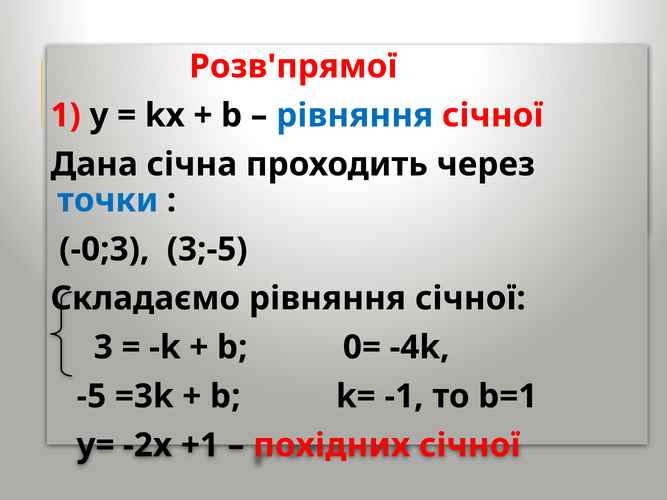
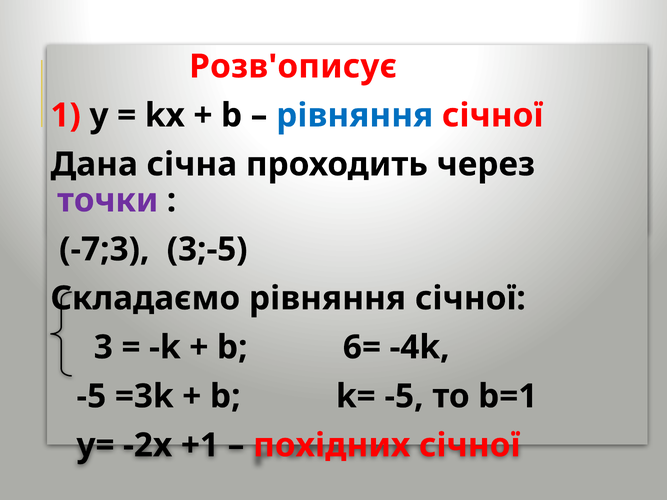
Розв'прямої: Розв'прямої -> Розв'описує
точки colour: blue -> purple
-0;3: -0;3 -> -7;3
0=: 0= -> 6=
k= -1: -1 -> -5
